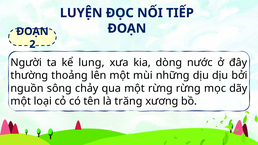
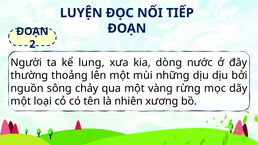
một rừng: rừng -> vàng
trăng: trăng -> nhiên
